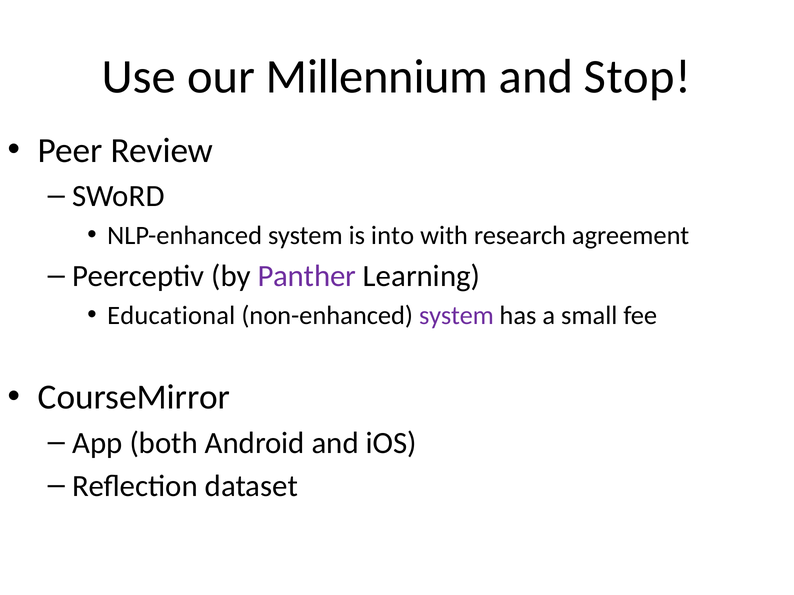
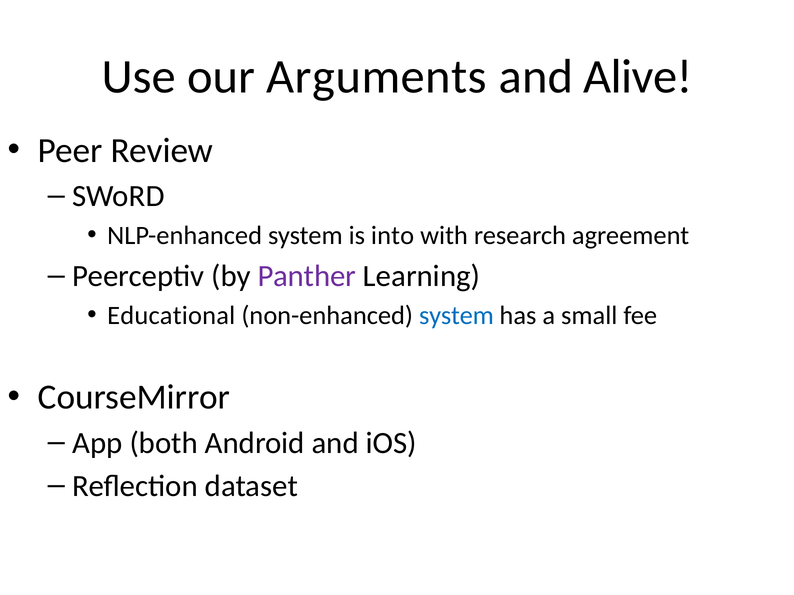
Millennium: Millennium -> Arguments
Stop: Stop -> Alive
system at (456, 316) colour: purple -> blue
